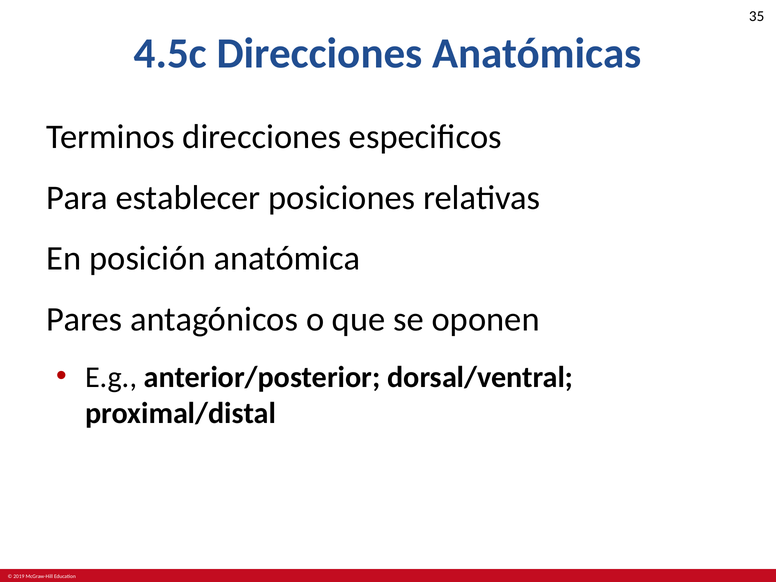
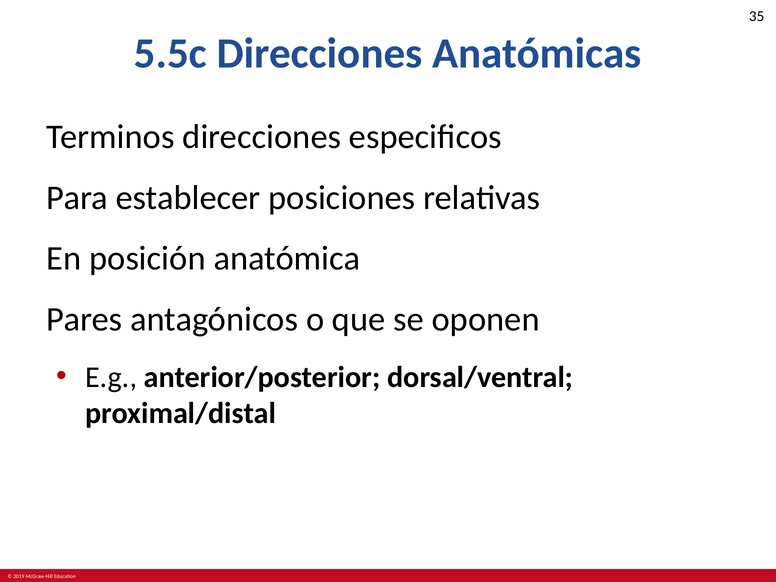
4.5c: 4.5c -> 5.5c
